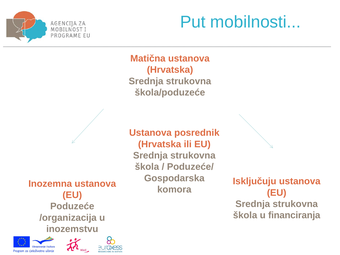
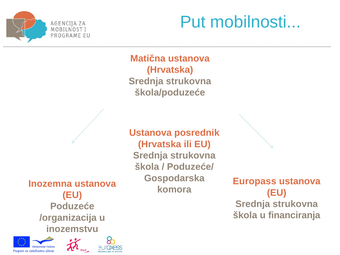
Isključuju: Isključuju -> Europass
